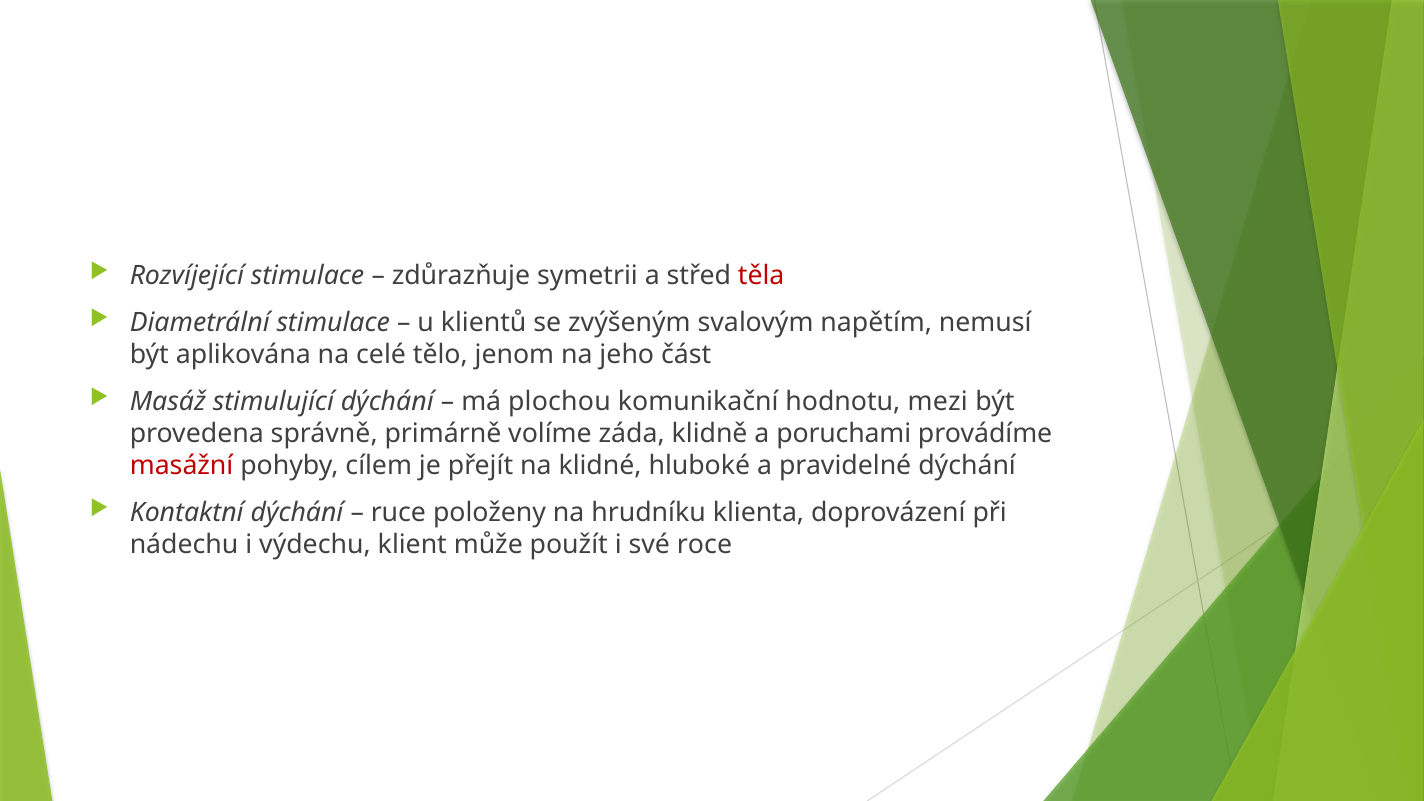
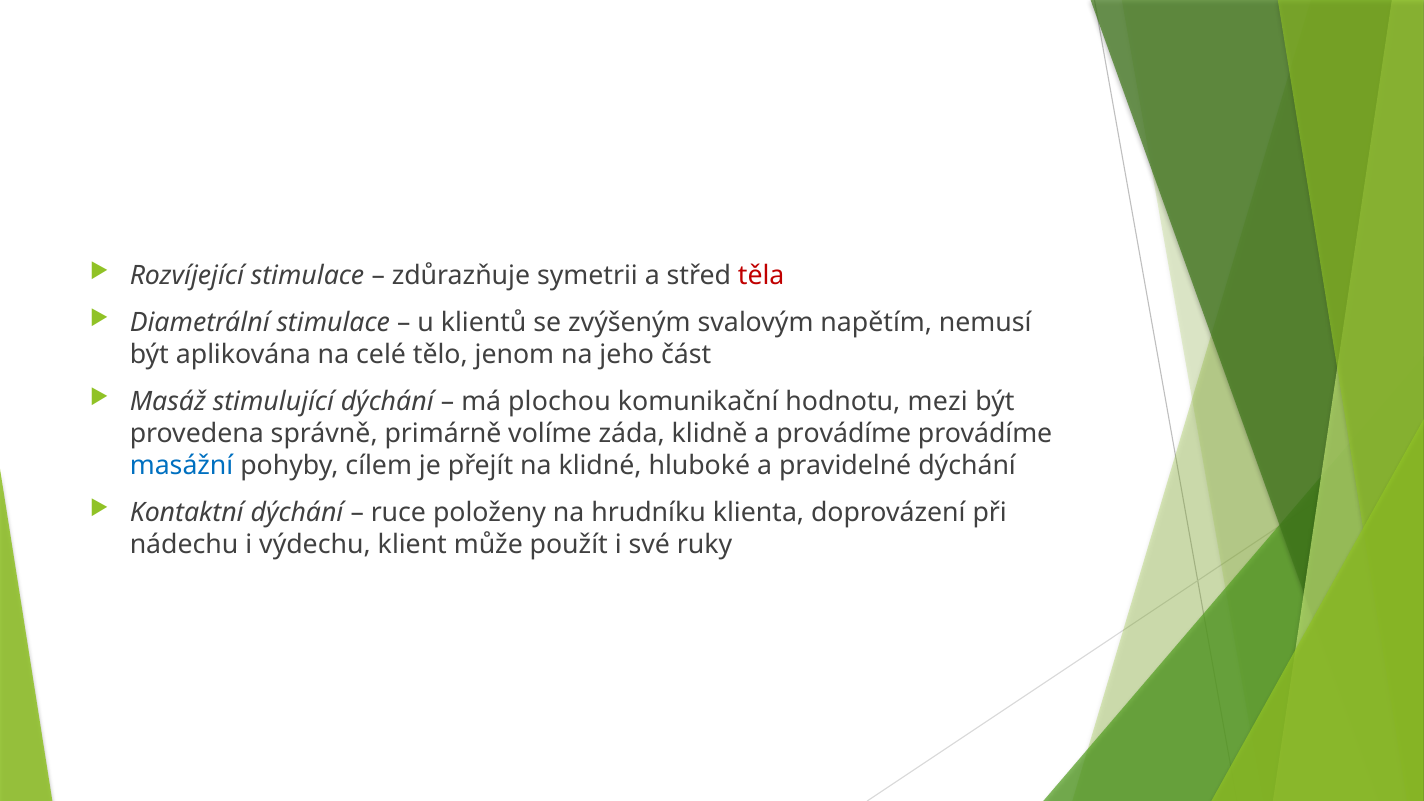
a poruchami: poruchami -> provádíme
masážní colour: red -> blue
roce: roce -> ruky
